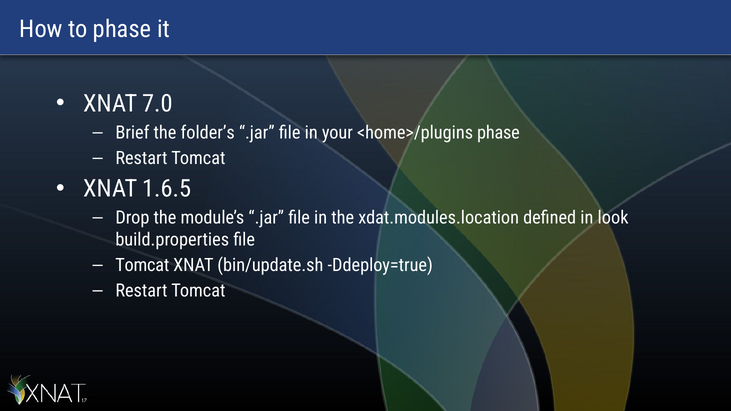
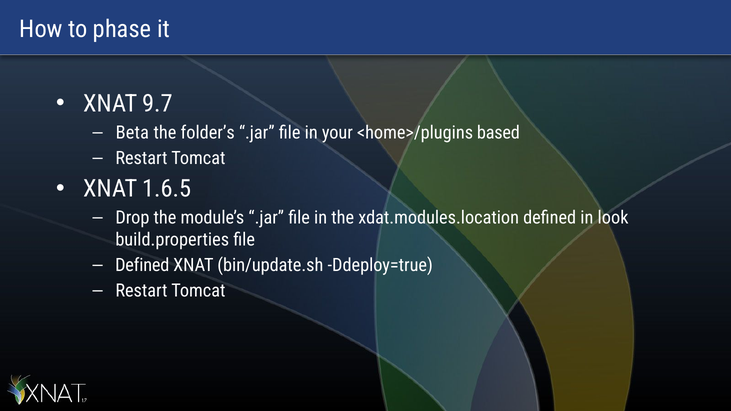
7.0: 7.0 -> 9.7
Brief: Brief -> Beta
<home>/plugins phase: phase -> based
Tomcat at (142, 265): Tomcat -> Defined
